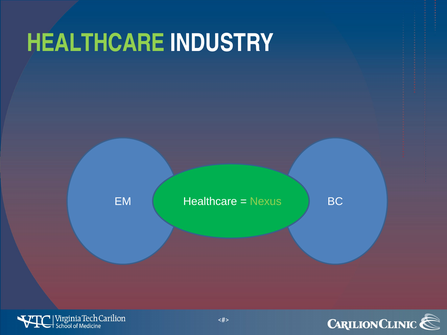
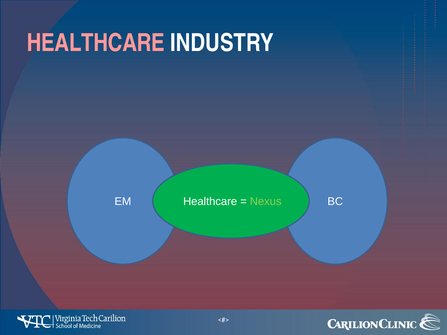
HEALTHCARE at (96, 43) colour: light green -> pink
